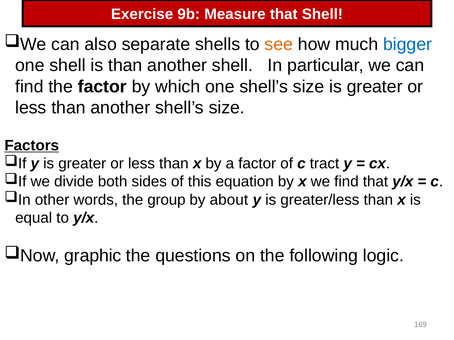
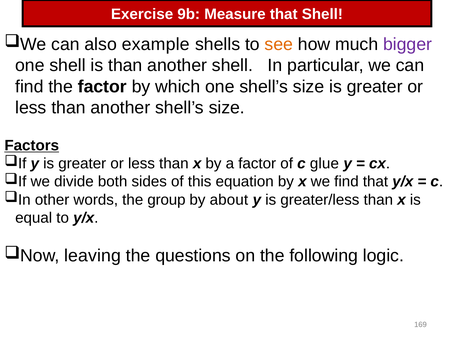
separate: separate -> example
bigger colour: blue -> purple
tract: tract -> glue
graphic: graphic -> leaving
